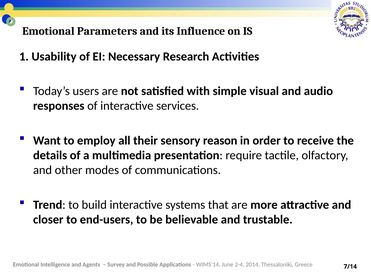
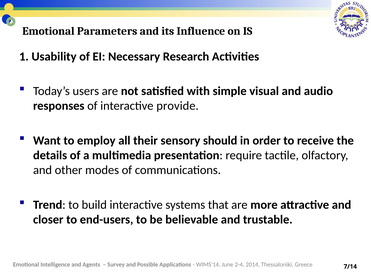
services: services -> provide
reason: reason -> should
